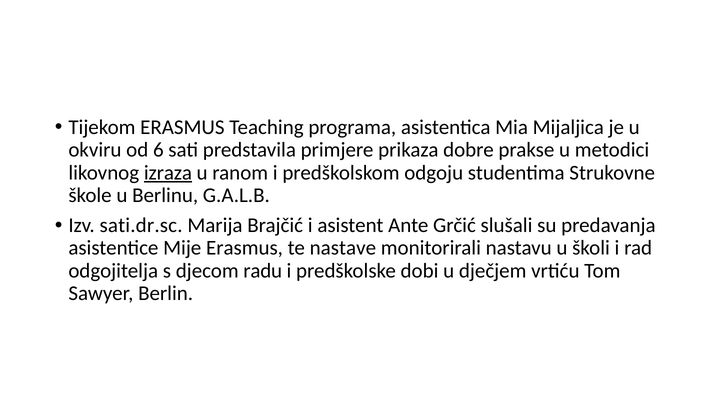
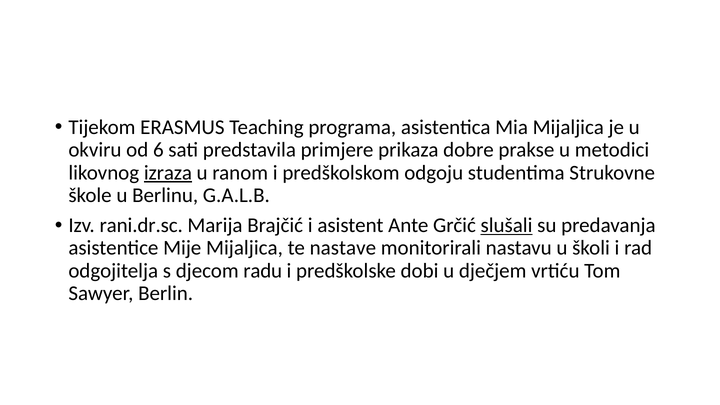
sati.dr.sc: sati.dr.sc -> rani.dr.sc
slušali underline: none -> present
Mije Erasmus: Erasmus -> Mijaljica
